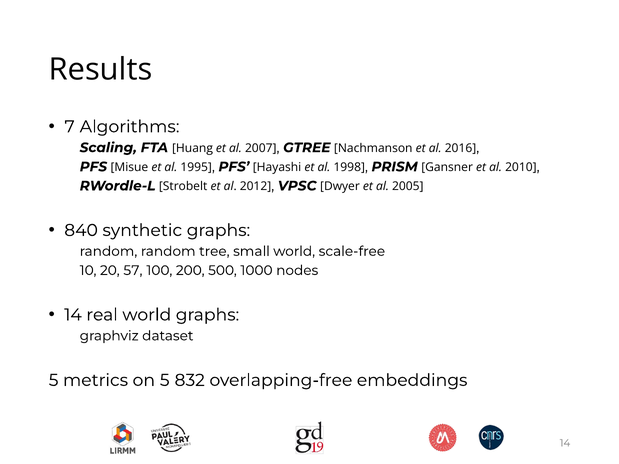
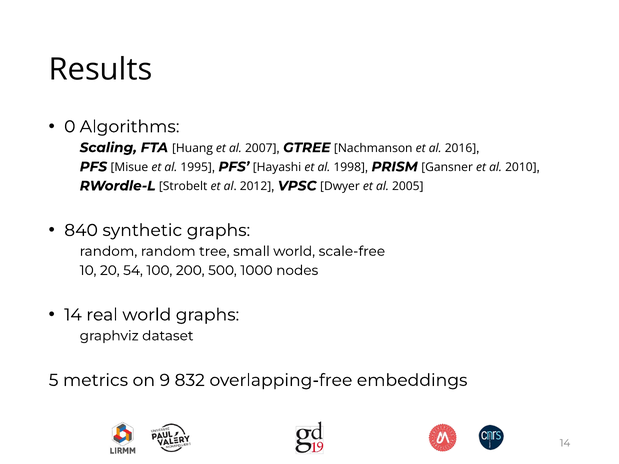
7: 7 -> 0
57: 57 -> 54
on 5: 5 -> 9
